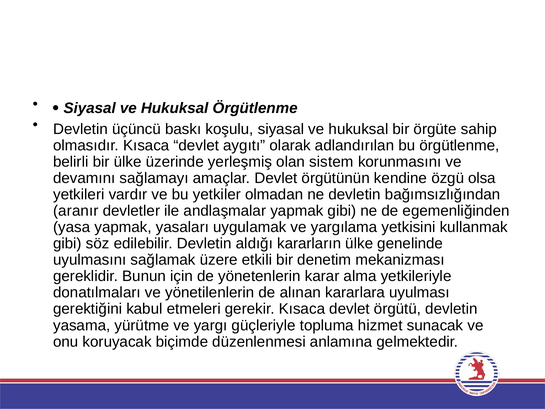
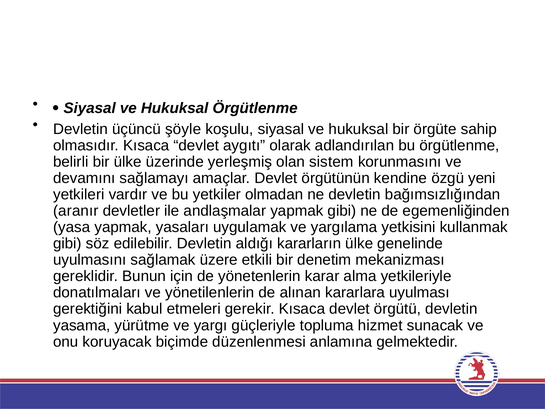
baskı: baskı -> şöyle
olsa: olsa -> yeni
